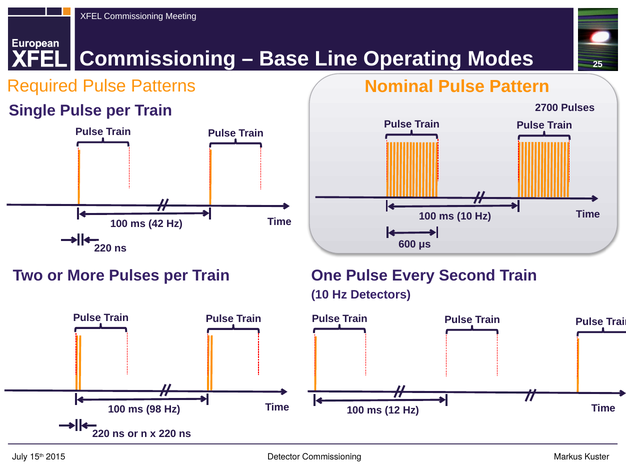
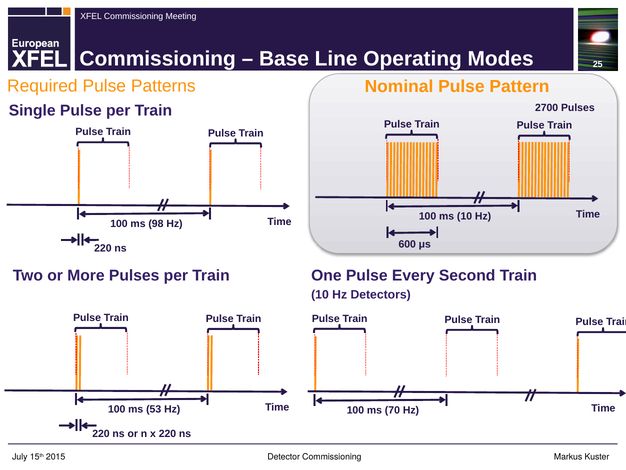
42: 42 -> 98
98: 98 -> 53
12: 12 -> 70
